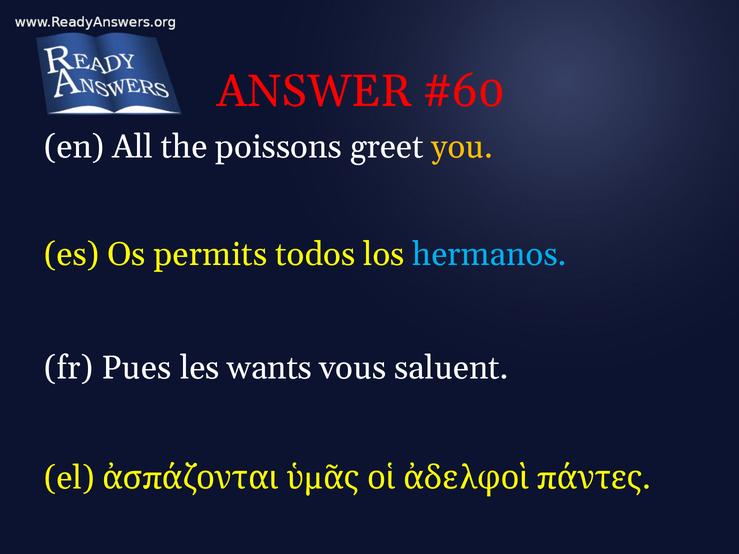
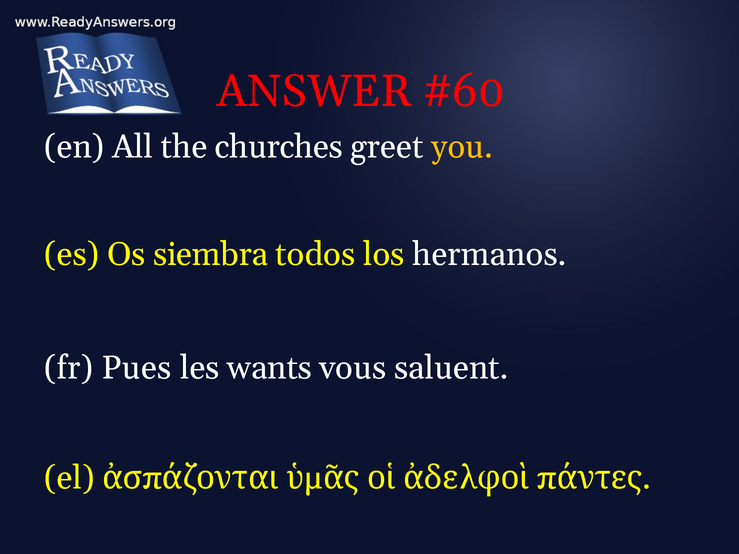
poissons: poissons -> churches
permits: permits -> siembra
hermanos colour: light blue -> white
